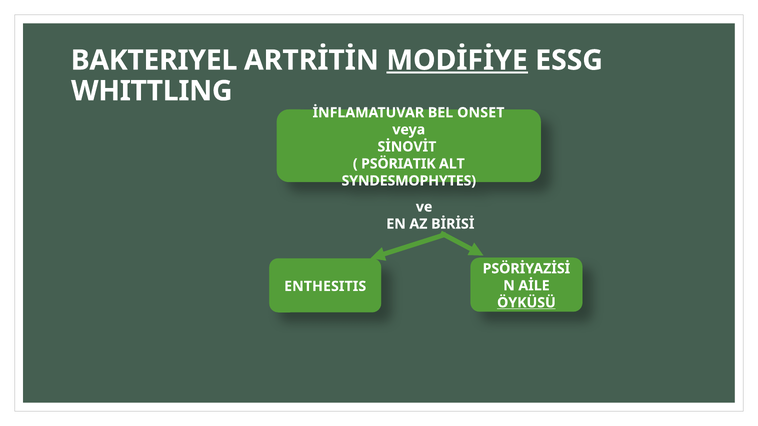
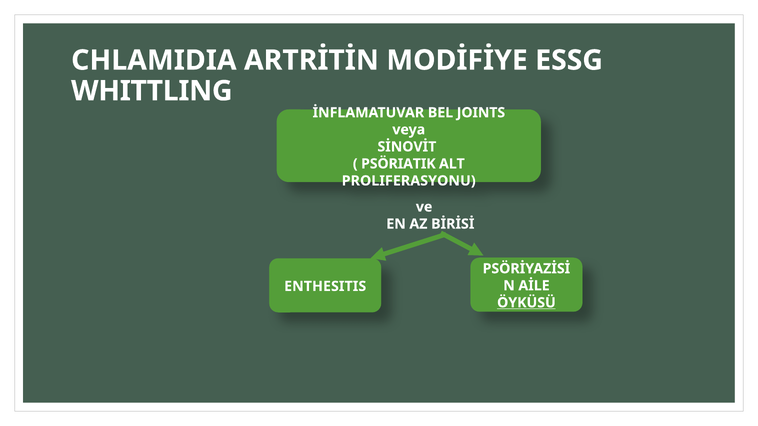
BAKTERIYEL: BAKTERIYEL -> CHLAMIDIA
MODİFİYE underline: present -> none
ONSET: ONSET -> JOINTS
SYNDESMOPHYTES: SYNDESMOPHYTES -> PROLIFERASYONU
